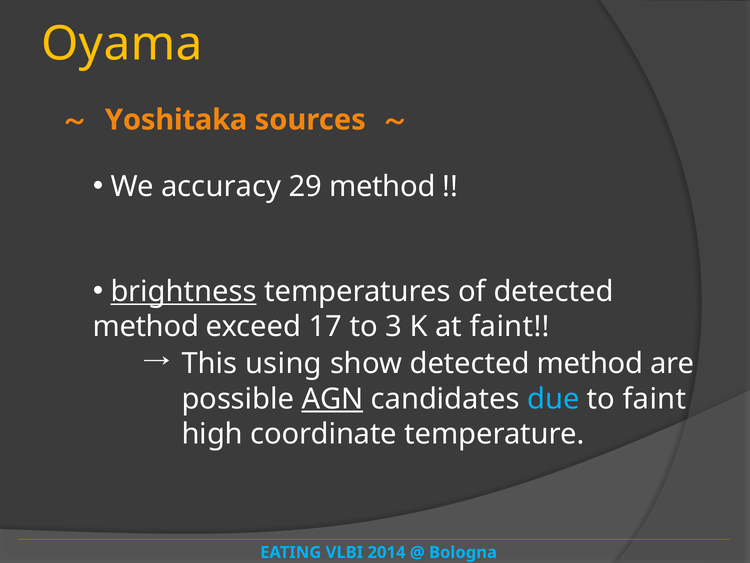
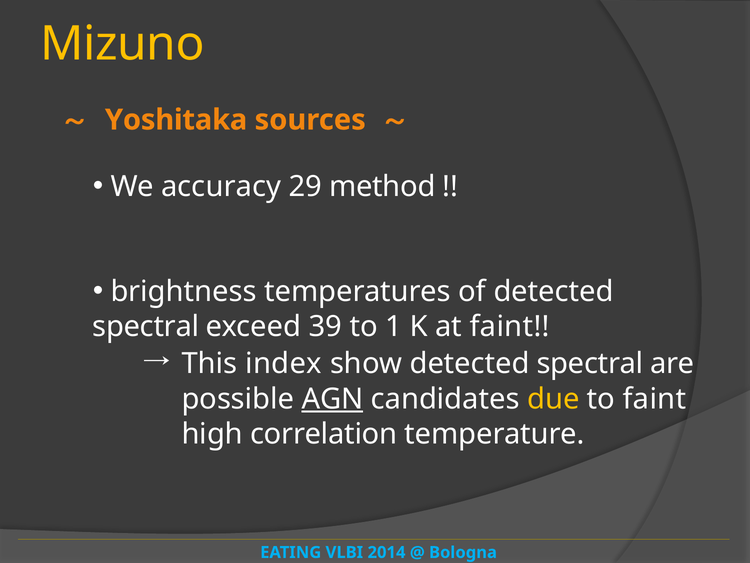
Oyama: Oyama -> Mizuno
brightness underline: present -> none
method at (146, 326): method -> spectral
17: 17 -> 39
3: 3 -> 1
using: using -> index
show detected method: method -> spectral
due colour: light blue -> yellow
coordinate: coordinate -> correlation
